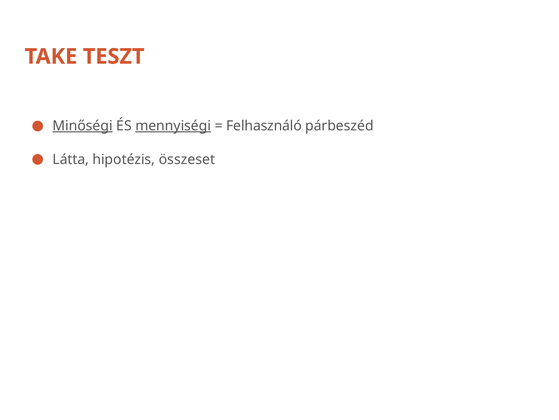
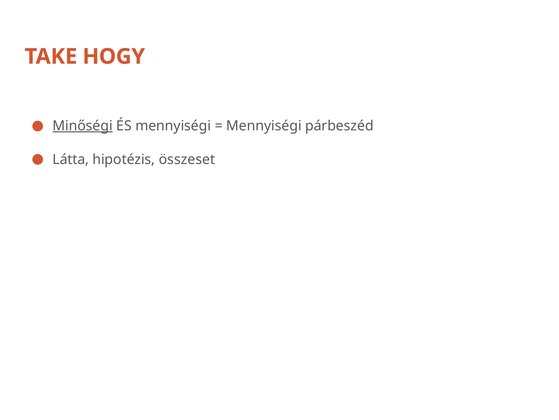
TESZT: TESZT -> HOGY
mennyiségi at (173, 126) underline: present -> none
Felhasználó at (264, 126): Felhasználó -> Mennyiségi
